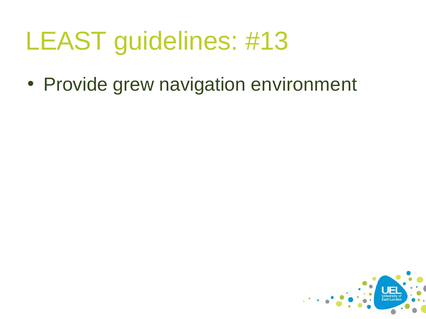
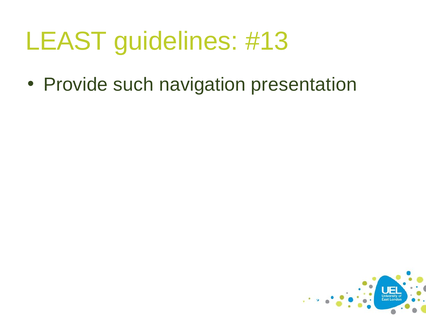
grew: grew -> such
environment: environment -> presentation
